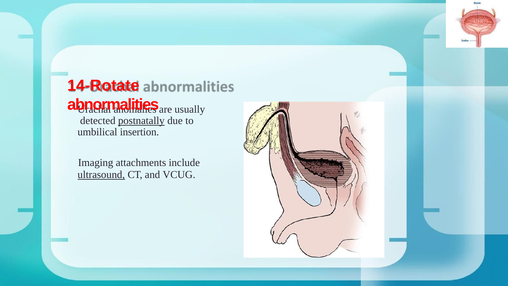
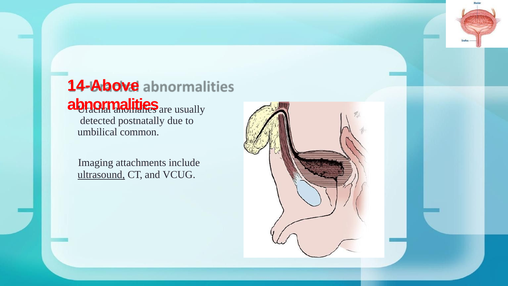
14-Rotate: 14-Rotate -> 14-Above
postnatally underline: present -> none
insertion: insertion -> common
